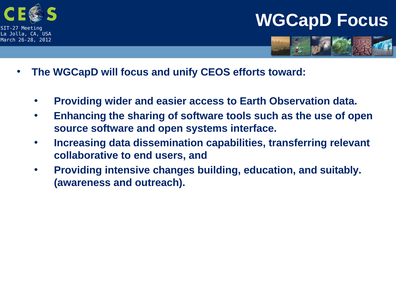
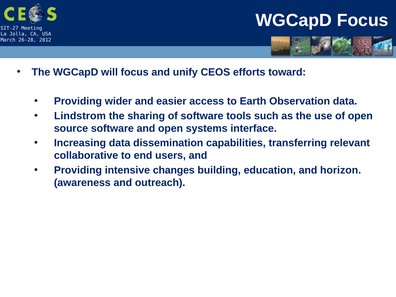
Enhancing: Enhancing -> Lindstrom
suitably: suitably -> horizon
